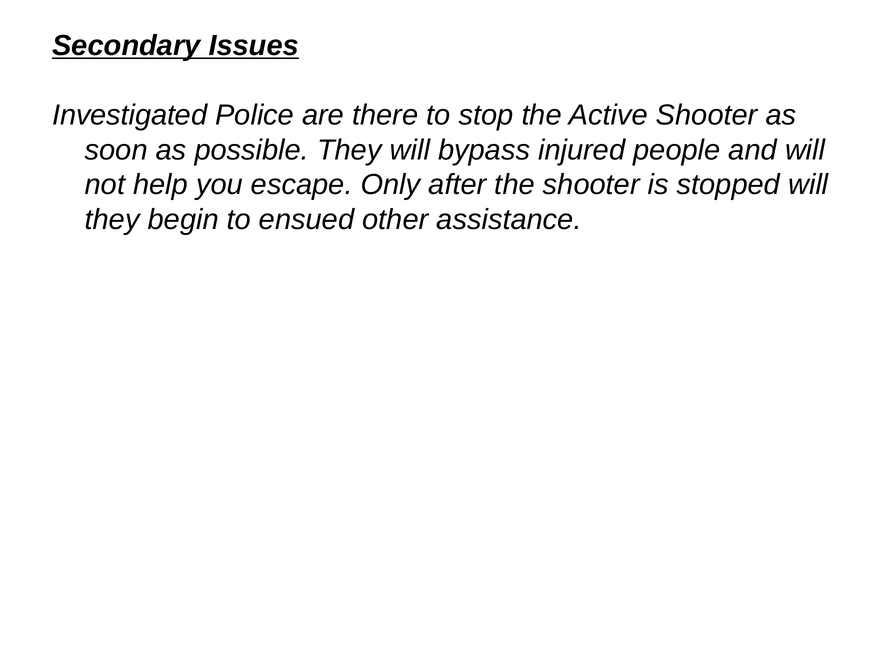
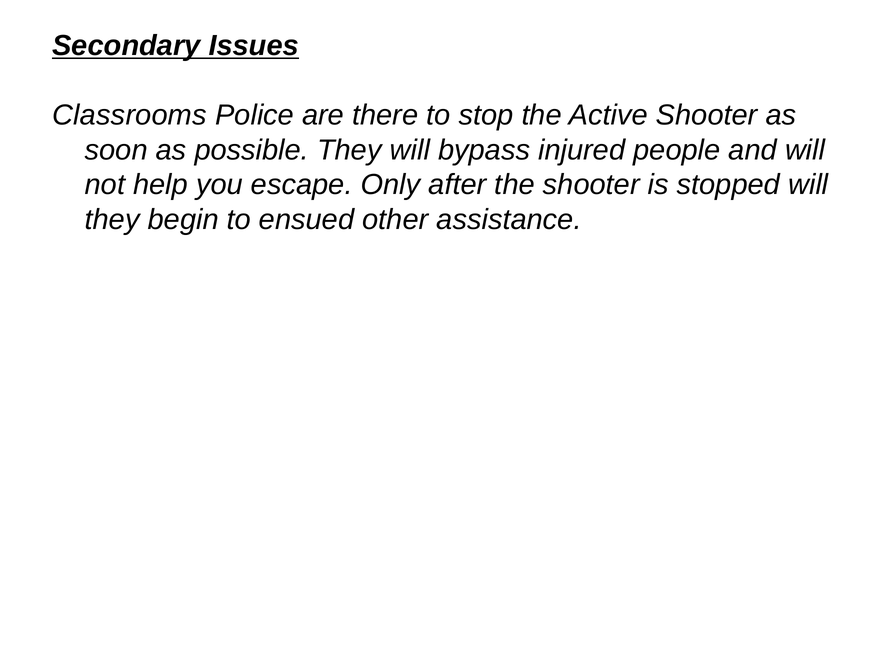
Investigated: Investigated -> Classrooms
